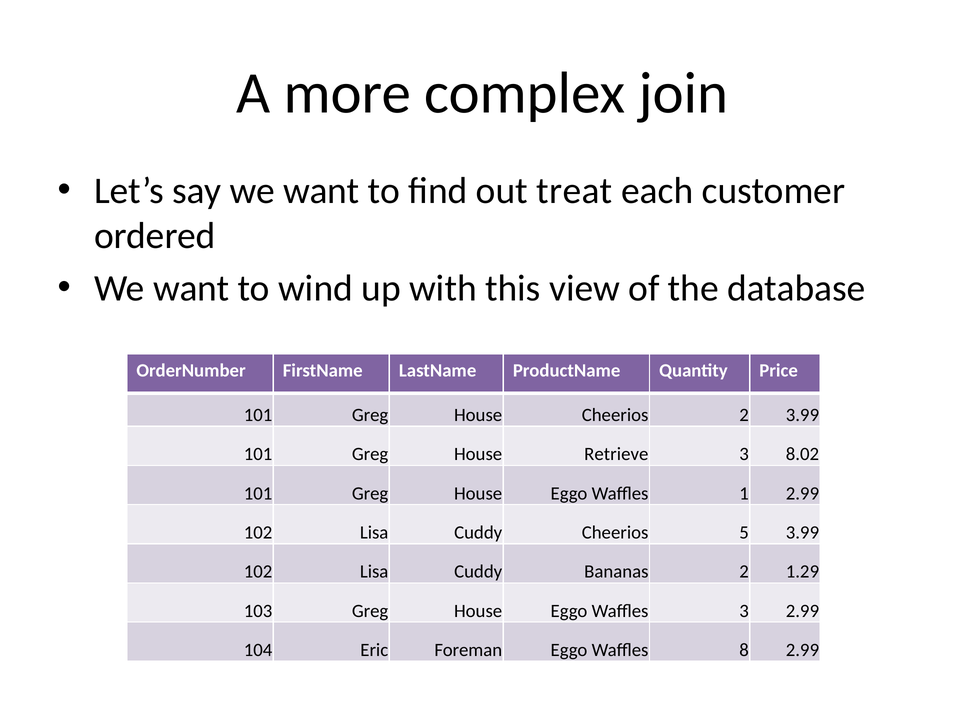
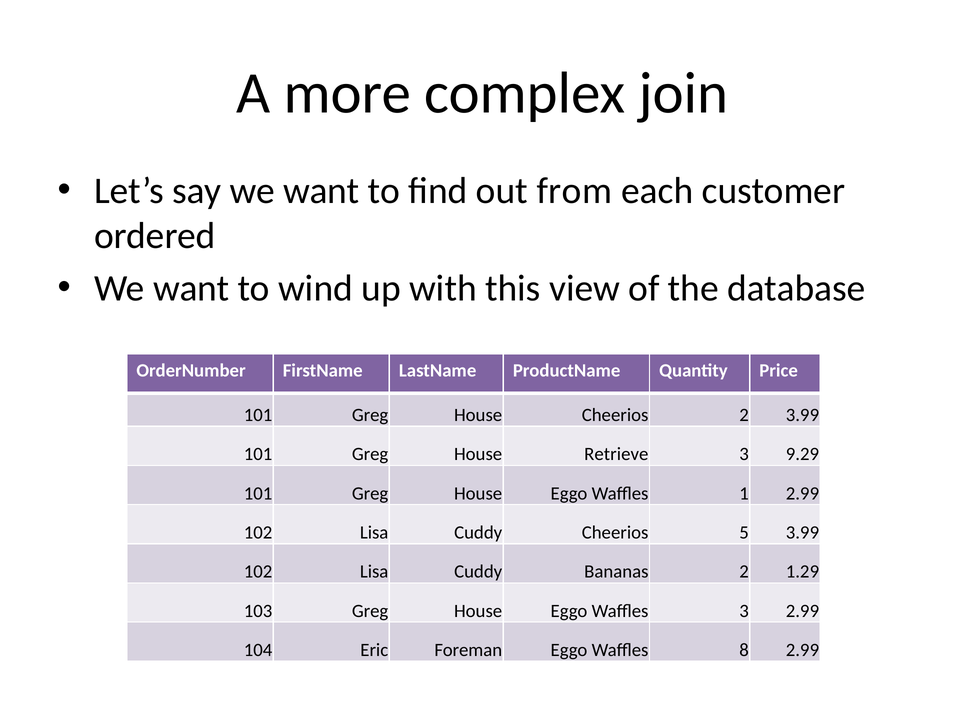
treat: treat -> from
8.02: 8.02 -> 9.29
